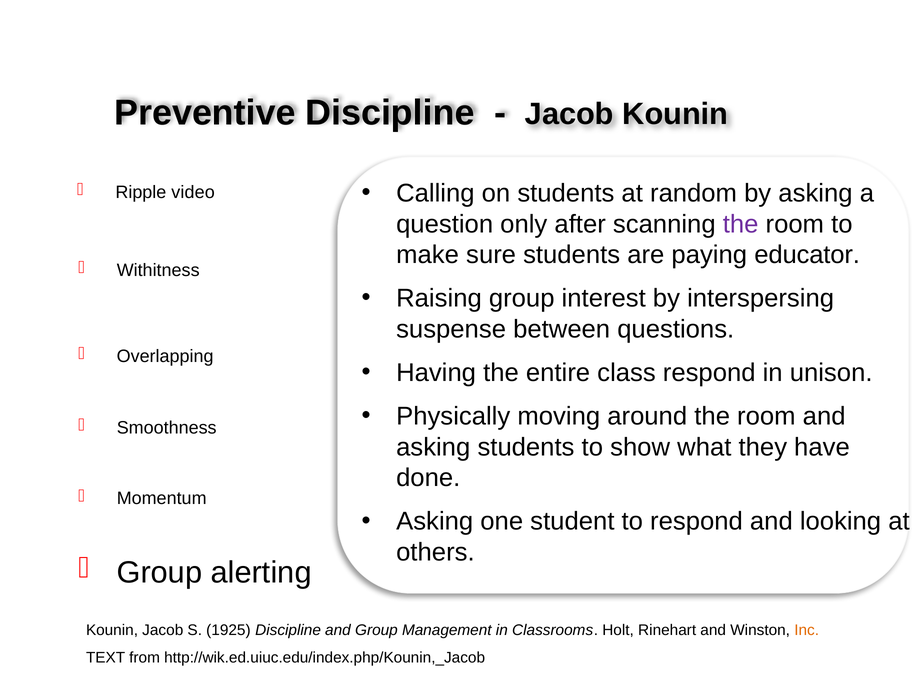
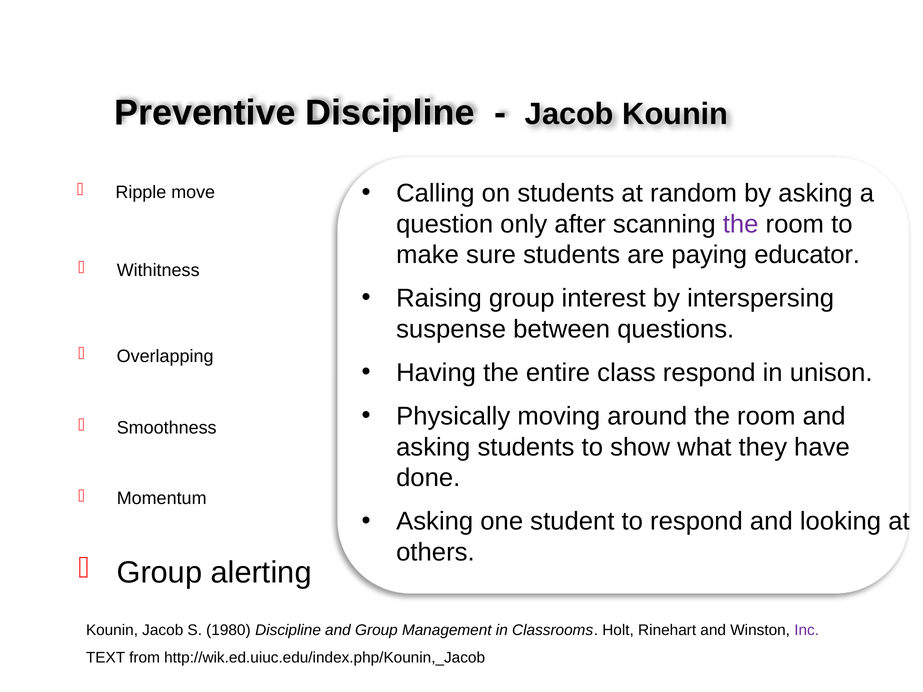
video: video -> move
1925: 1925 -> 1980
Inc colour: orange -> purple
